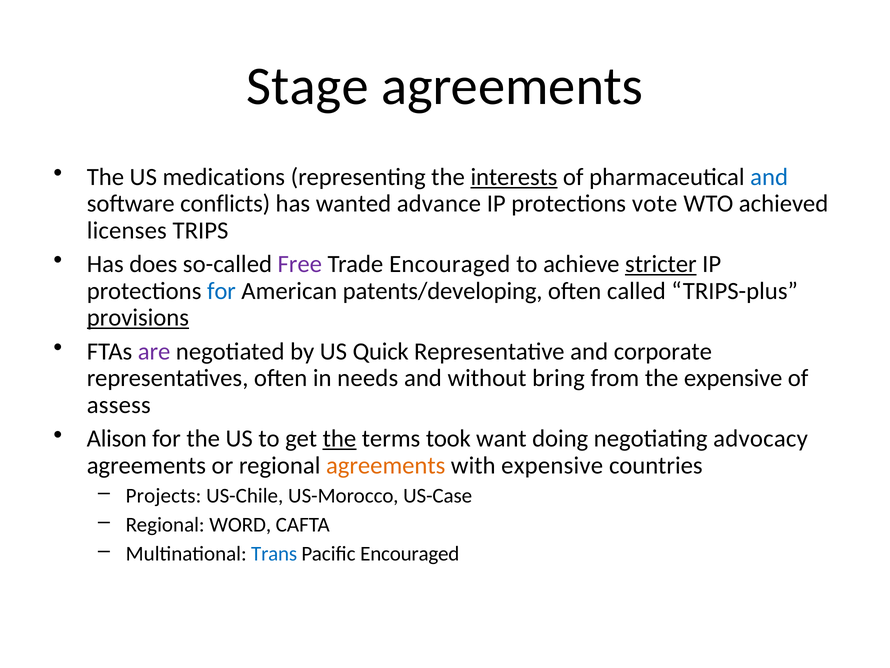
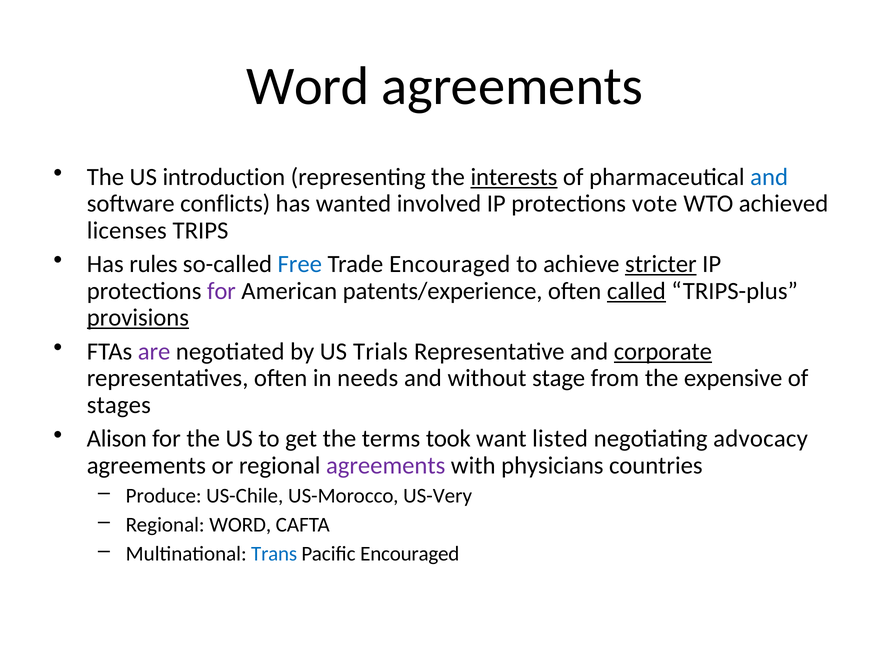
Stage at (307, 86): Stage -> Word
medications: medications -> introduction
advance: advance -> involved
does: does -> rules
Free colour: purple -> blue
for at (221, 291) colour: blue -> purple
patents/developing: patents/developing -> patents/experience
called underline: none -> present
Quick: Quick -> Trials
corporate underline: none -> present
bring: bring -> stage
assess: assess -> stages
the at (339, 438) underline: present -> none
doing: doing -> listed
agreements at (386, 465) colour: orange -> purple
with expensive: expensive -> physicians
Projects: Projects -> Produce
US-Case: US-Case -> US-Very
